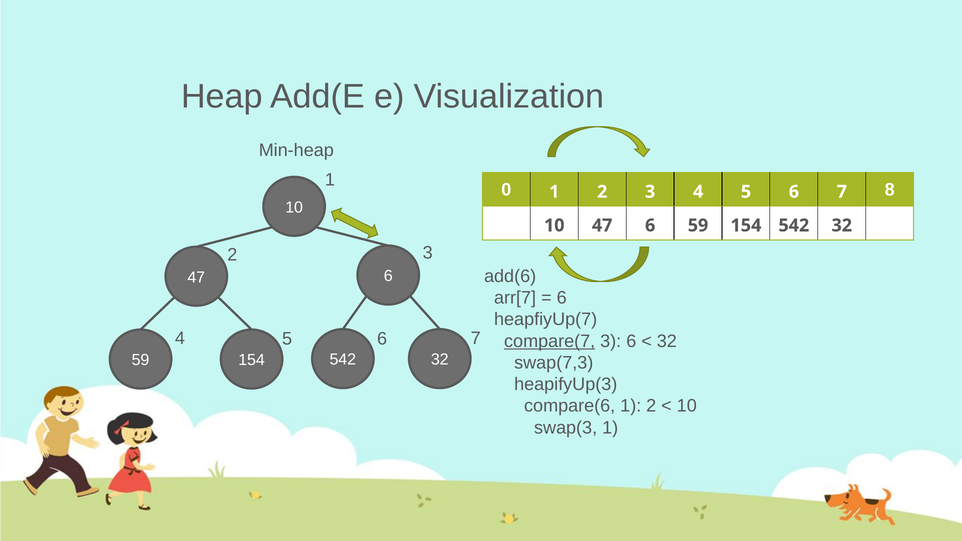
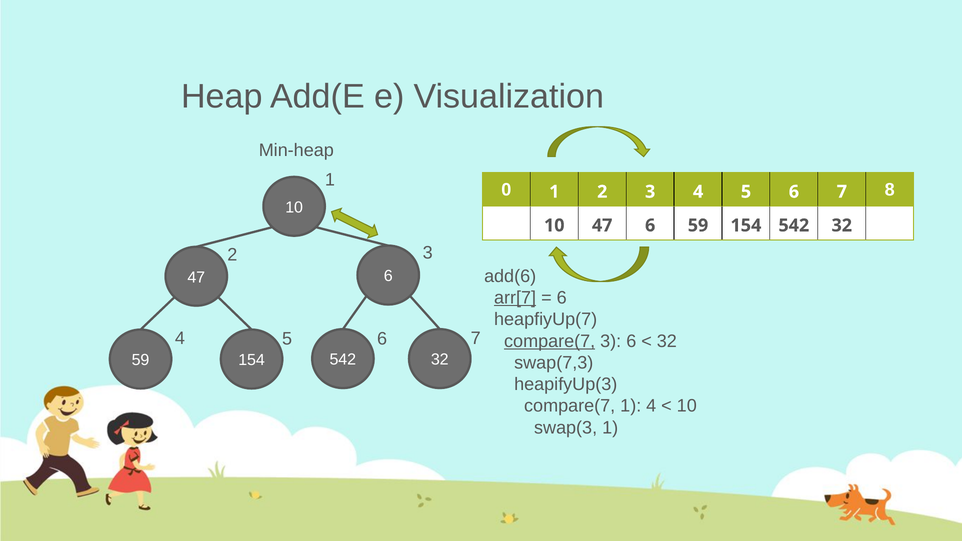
arr[7 underline: none -> present
compare(6 at (570, 406): compare(6 -> compare(7
2 at (651, 406): 2 -> 4
